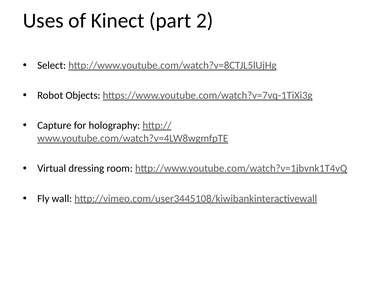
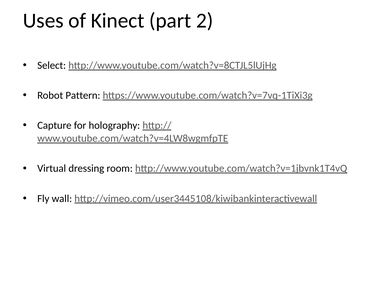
Objects: Objects -> Pattern
